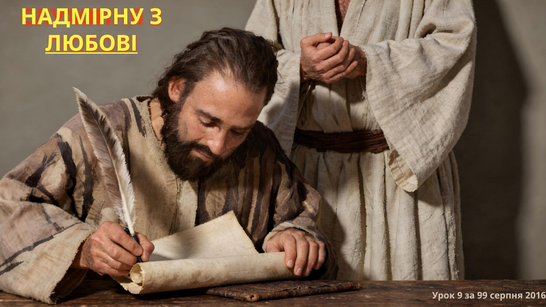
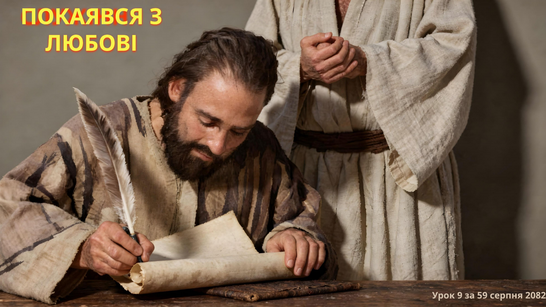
НАДМІРНУ: НАДМІРНУ -> ПОКАЯВСЯ
ЛЮБОВІ underline: present -> none
99: 99 -> 59
2016: 2016 -> 2082
